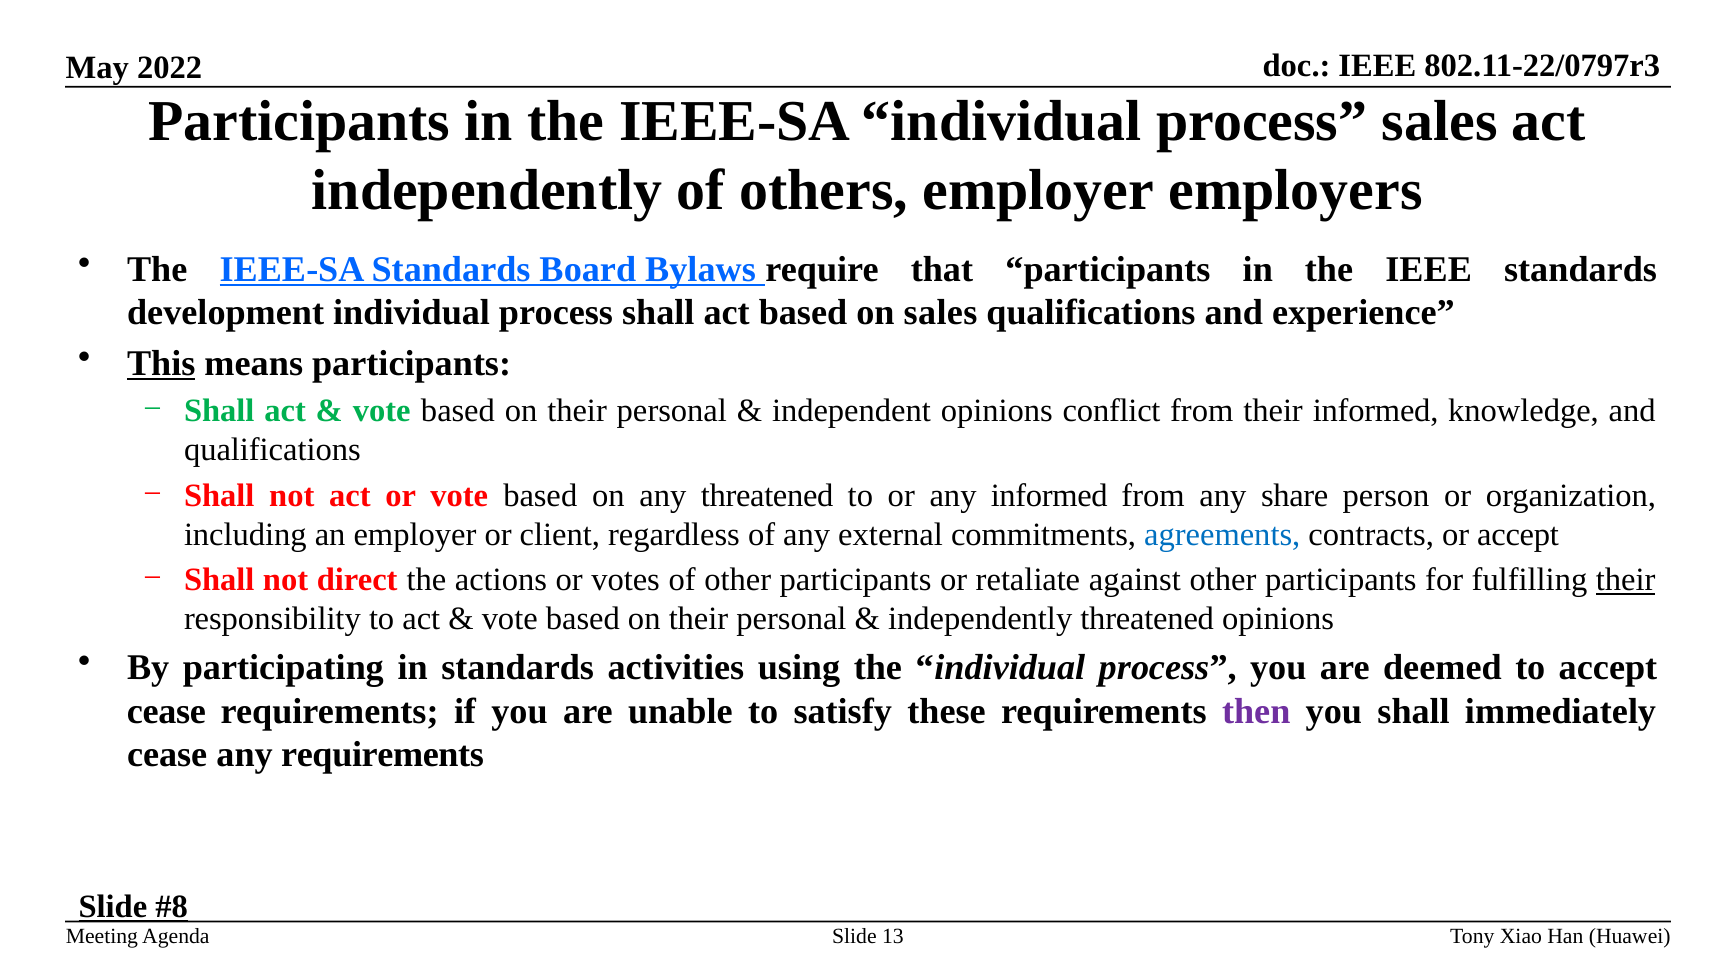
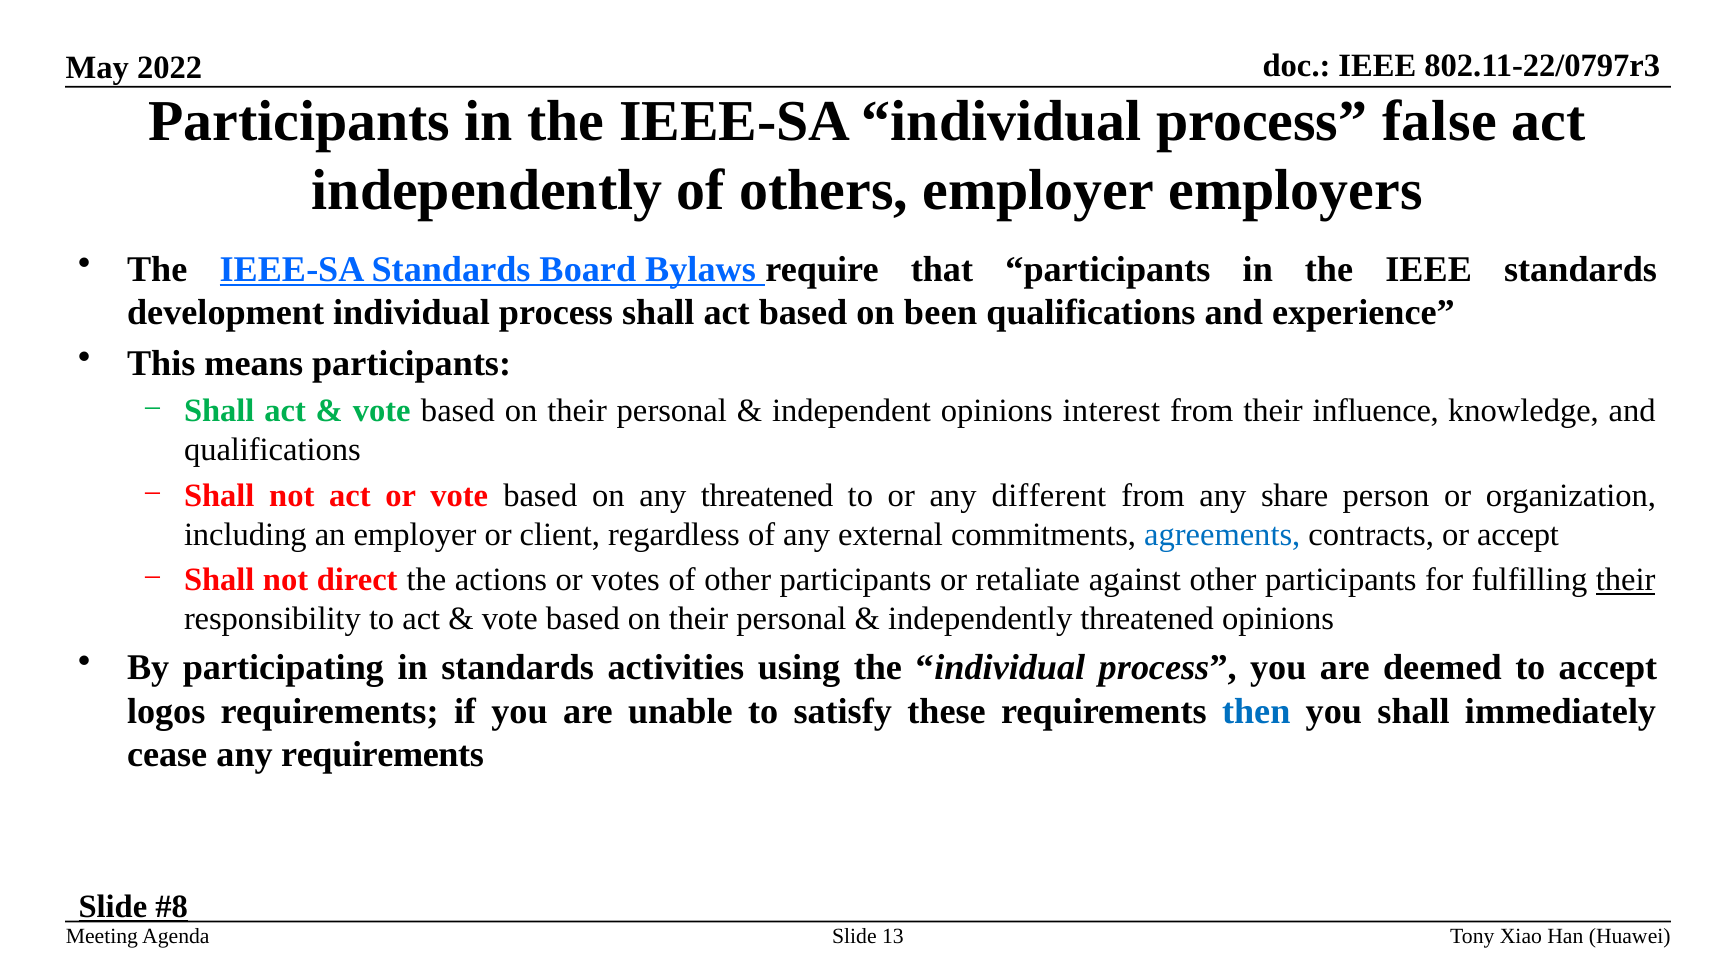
process sales: sales -> false
on sales: sales -> been
This underline: present -> none
conflict: conflict -> interest
their informed: informed -> influence
any informed: informed -> different
cease at (166, 712): cease -> logos
then colour: purple -> blue
